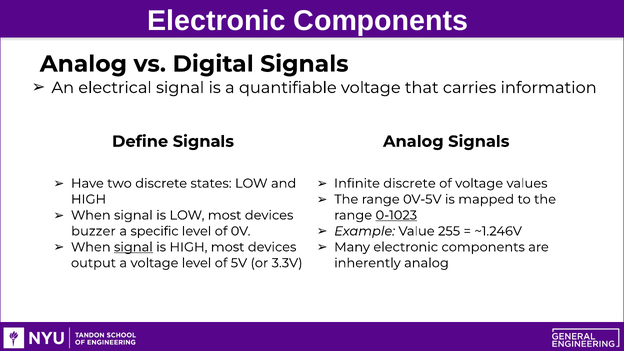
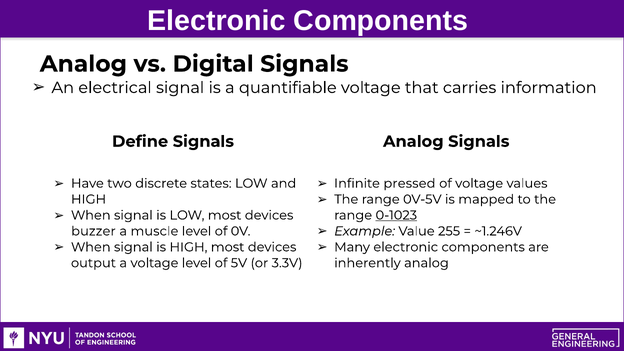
Infinite discrete: discrete -> pressed
specific: specific -> muscle
signal at (133, 247) underline: present -> none
